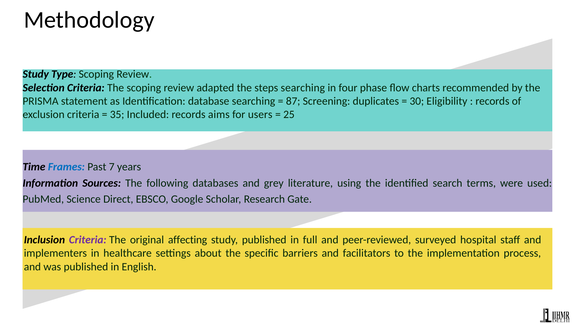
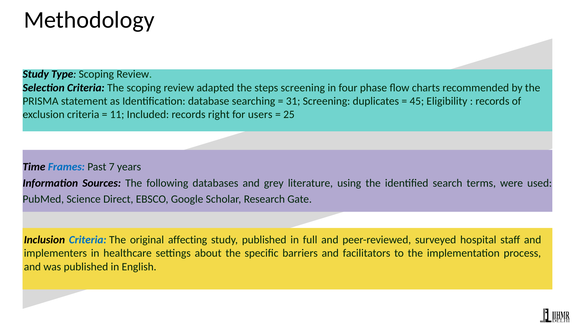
steps searching: searching -> screening
87: 87 -> 31
30: 30 -> 45
35: 35 -> 11
aims: aims -> right
Criteria at (88, 239) colour: purple -> blue
